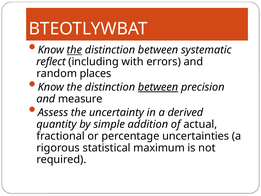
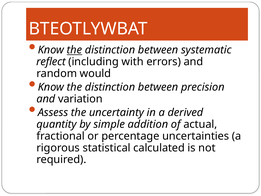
places: places -> would
between at (158, 87) underline: present -> none
measure: measure -> variation
maximum: maximum -> calculated
